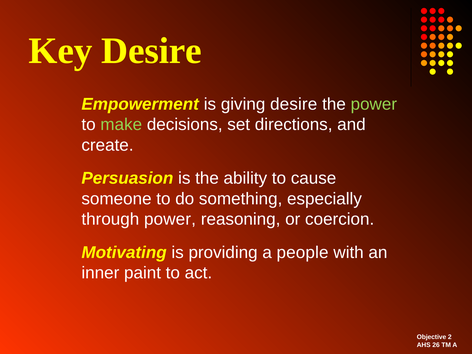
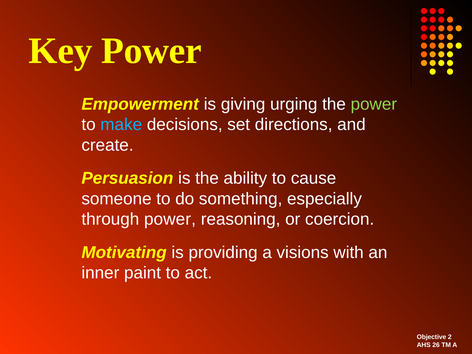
Key Desire: Desire -> Power
giving desire: desire -> urging
make colour: light green -> light blue
people: people -> visions
